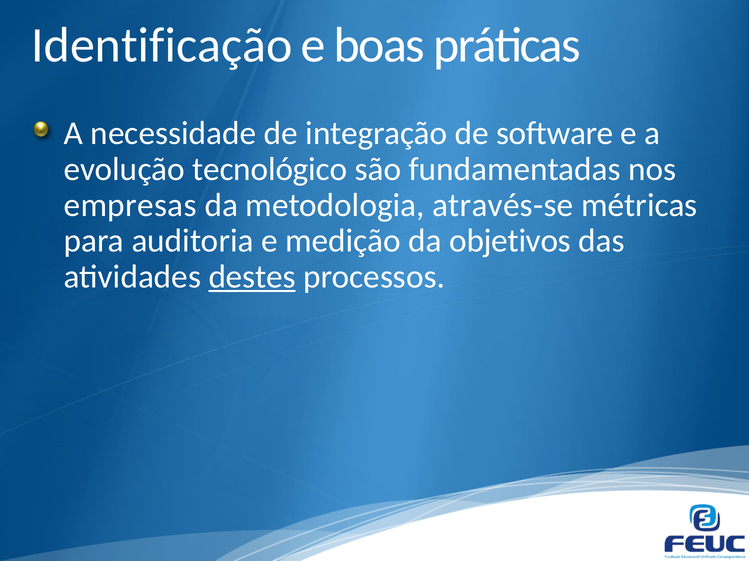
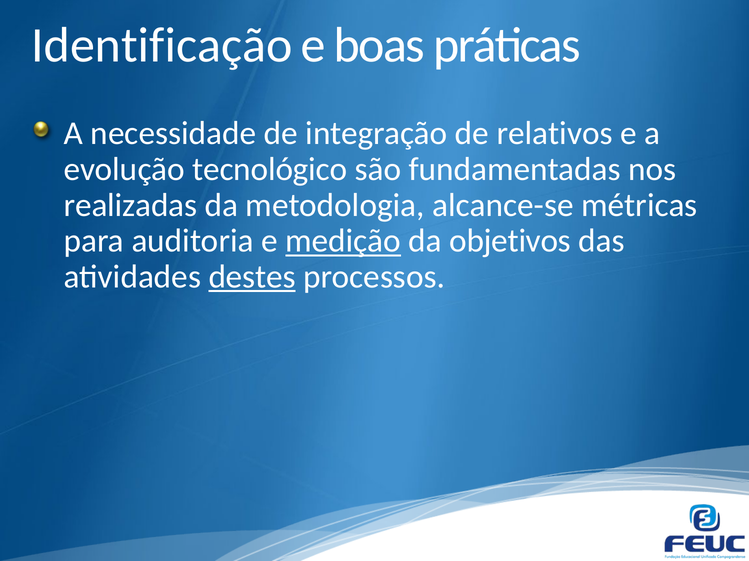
software: software -> relativos
empresas: empresas -> realizadas
através-se: através-se -> alcance-se
medição underline: none -> present
